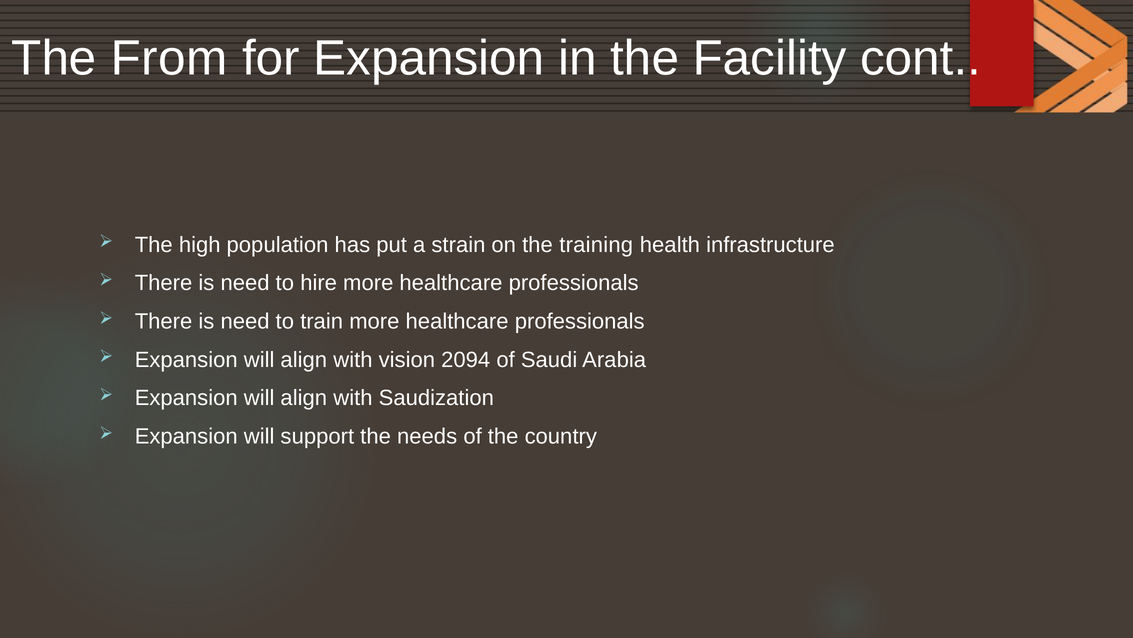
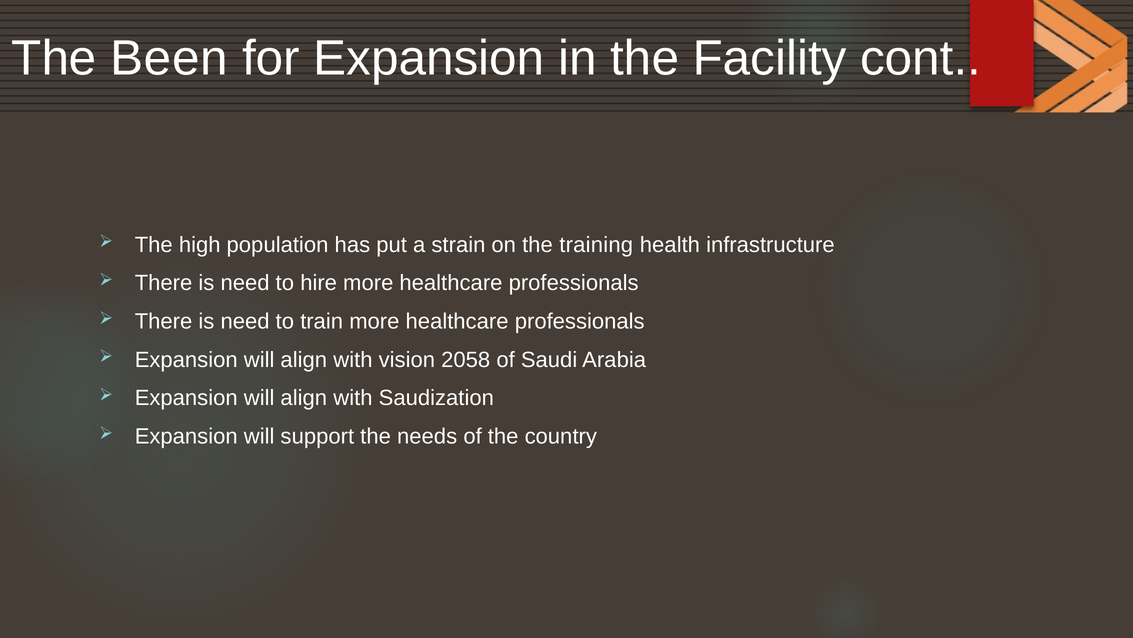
From: From -> Been
2094: 2094 -> 2058
